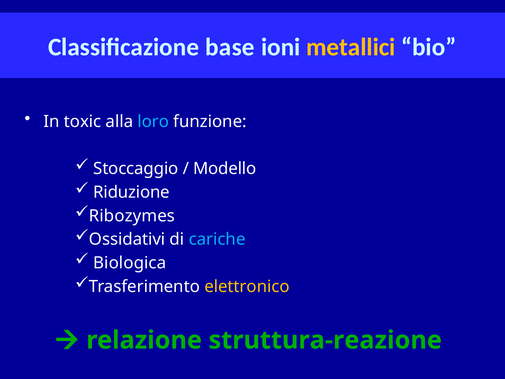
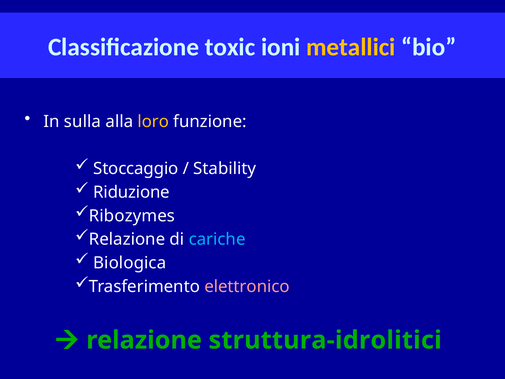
base: base -> toxic
toxic: toxic -> sulla
loro colour: light blue -> yellow
Modello: Modello -> Stability
Ossidativi at (127, 239): Ossidativi -> Relazione
elettronico colour: yellow -> pink
struttura-reazione: struttura-reazione -> struttura-idrolitici
